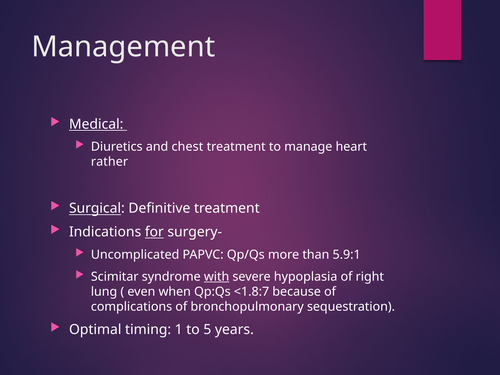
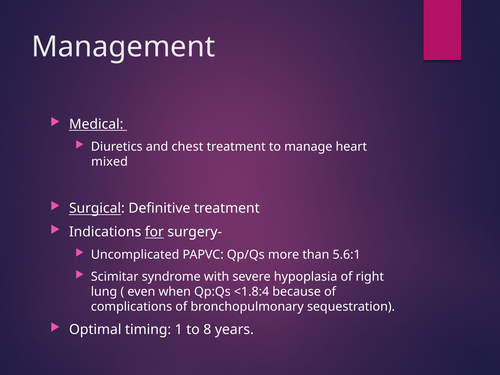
rather: rather -> mixed
5.9:1: 5.9:1 -> 5.6:1
with underline: present -> none
<1.8:7: <1.8:7 -> <1.8:4
5: 5 -> 8
